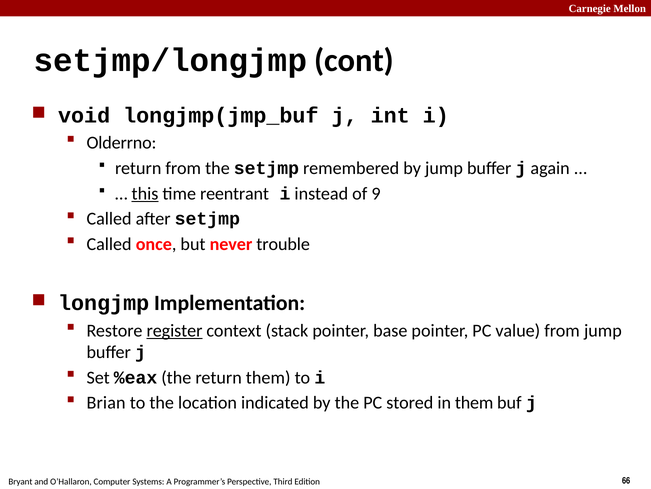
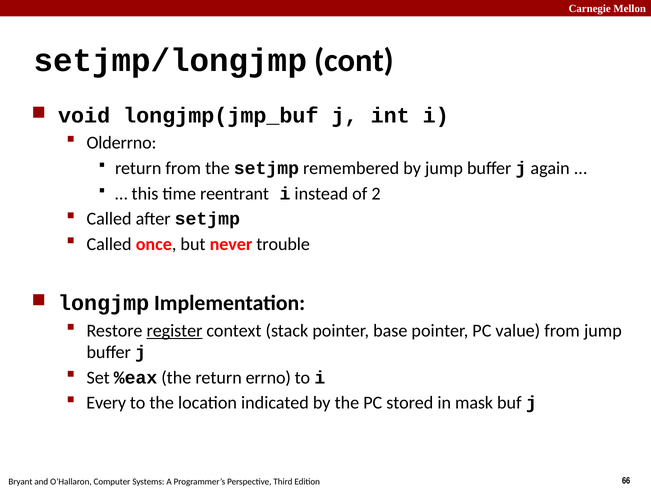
this underline: present -> none
9: 9 -> 2
return them: them -> errno
Brian: Brian -> Every
in them: them -> mask
